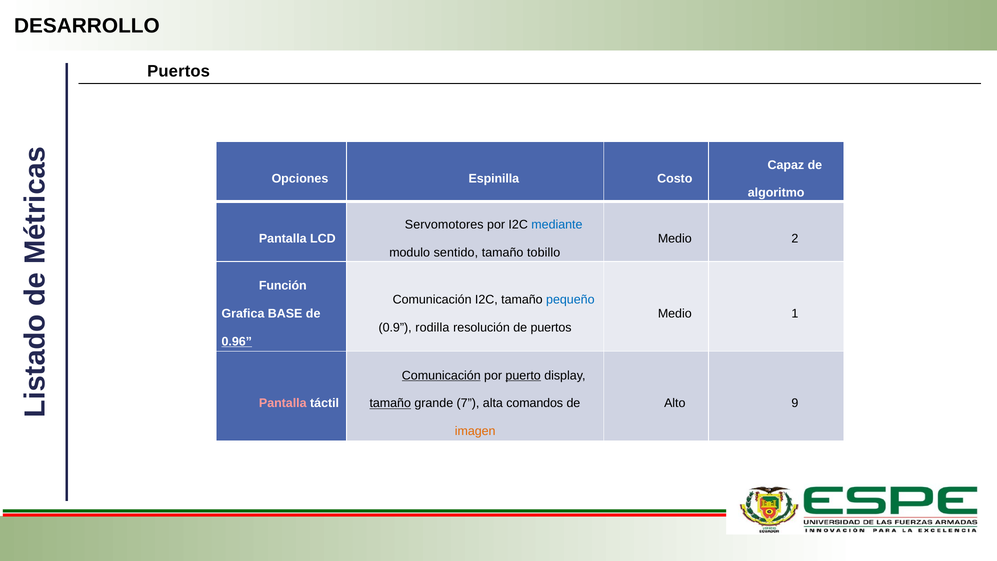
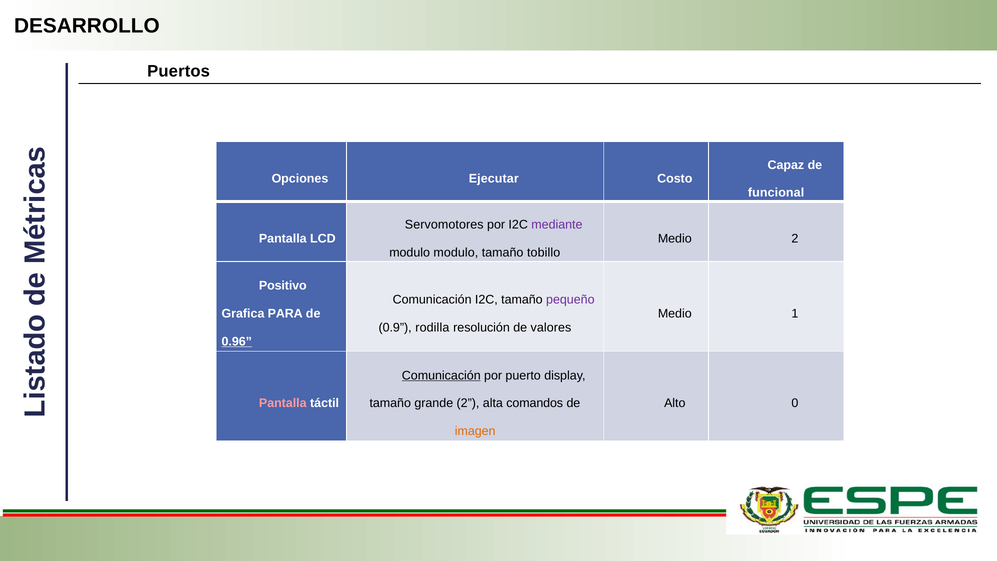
Espinilla: Espinilla -> Ejecutar
algoritmo: algoritmo -> funcional
mediante colour: blue -> purple
modulo sentido: sentido -> modulo
Función: Función -> Positivo
pequeño colour: blue -> purple
BASE: BASE -> PARA
de puertos: puertos -> valores
puerto underline: present -> none
tamaño at (390, 403) underline: present -> none
grande 7: 7 -> 2
9: 9 -> 0
